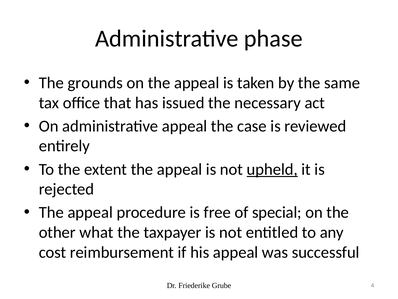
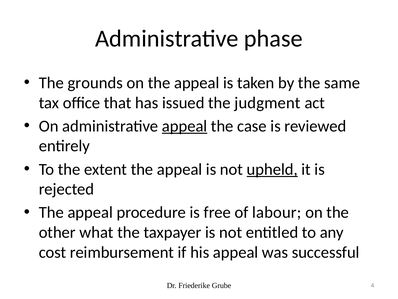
necessary: necessary -> judgment
appeal at (185, 126) underline: none -> present
special: special -> labour
